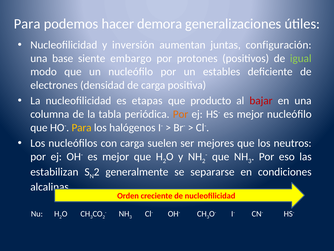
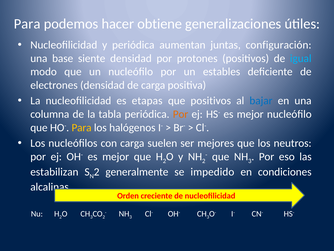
demora: demora -> obtiene
y inversión: inversión -> periódica
siente embargo: embargo -> densidad
igual colour: light green -> light blue
que producto: producto -> positivos
bajar colour: red -> blue
separarse: separarse -> impedido
